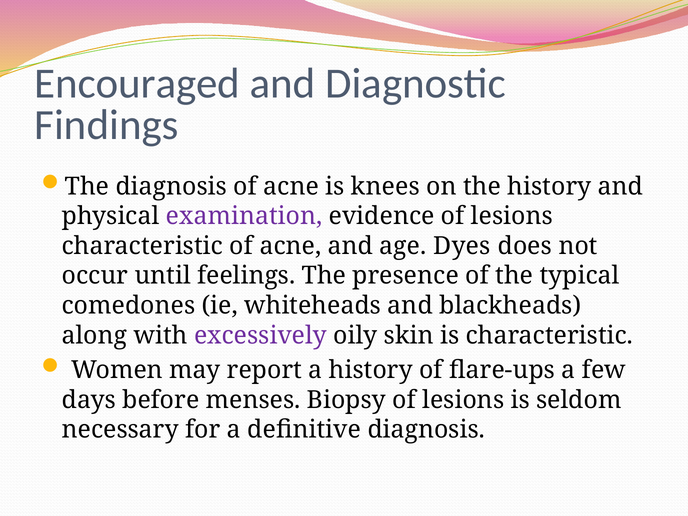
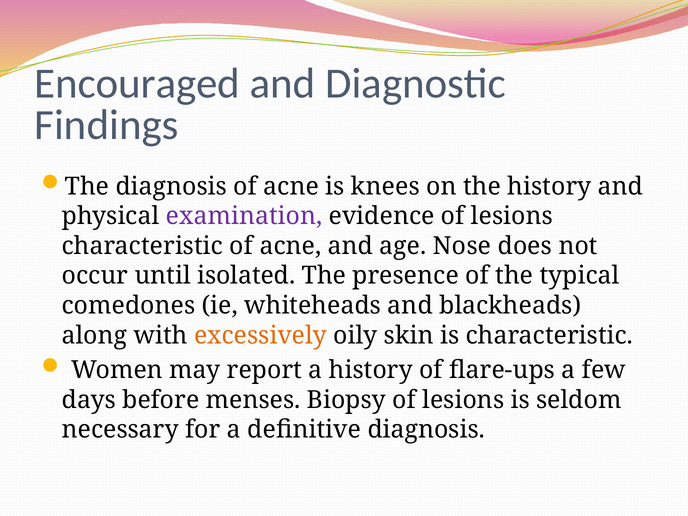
Dyes: Dyes -> Nose
feelings: feelings -> isolated
excessively colour: purple -> orange
